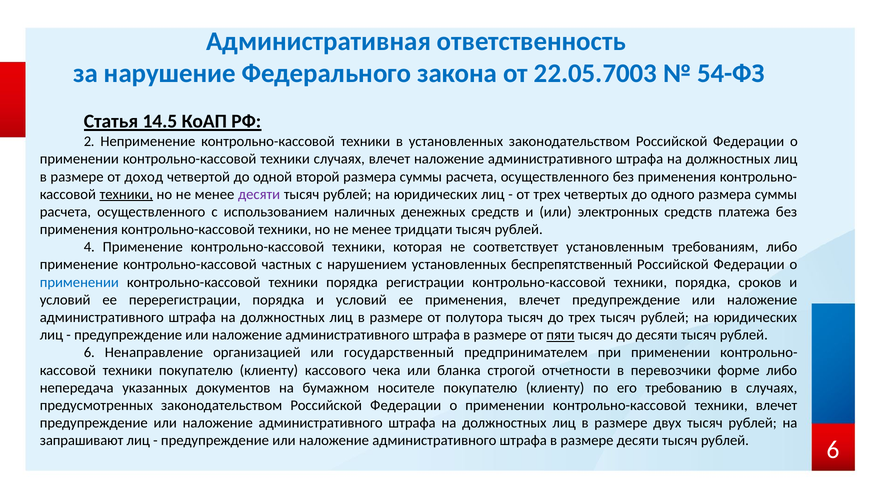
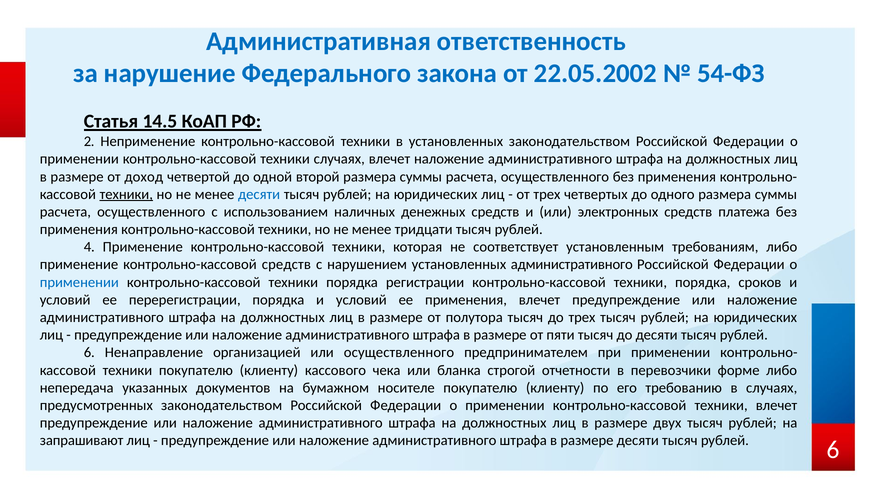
22.05.7003: 22.05.7003 -> 22.05.2002
десяти at (259, 194) colour: purple -> blue
контрольно-кассовой частных: частных -> средств
установленных беспрепятственный: беспрепятственный -> административного
пяти underline: present -> none
или государственный: государственный -> осуществленного
